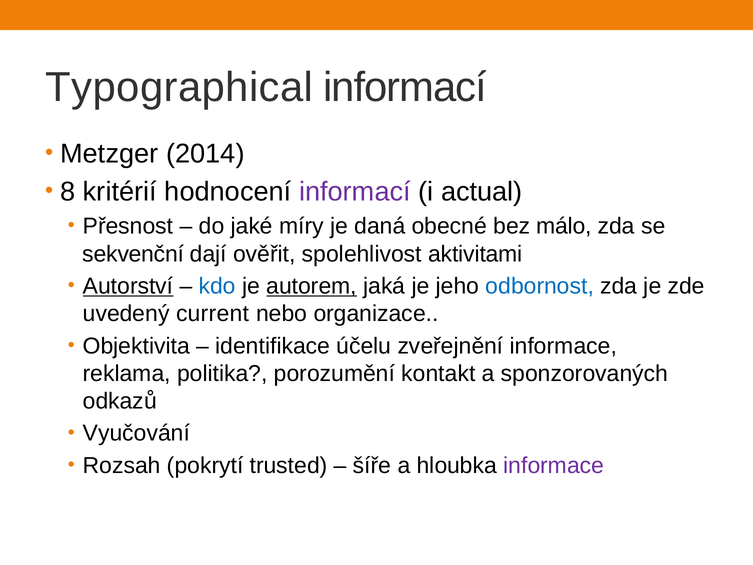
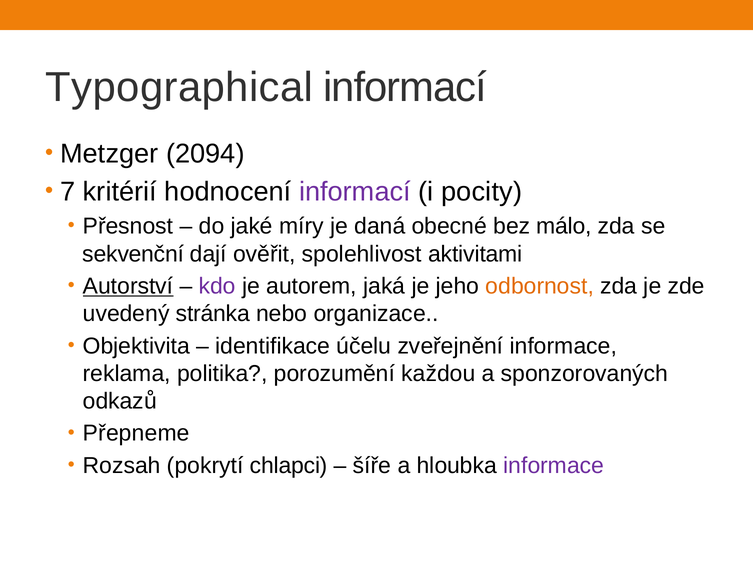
2014: 2014 -> 2094
8: 8 -> 7
actual: actual -> pocity
kdo colour: blue -> purple
autorem underline: present -> none
odbornost colour: blue -> orange
current: current -> stránka
kontakt: kontakt -> každou
Vyučování: Vyučování -> Přepneme
trusted: trusted -> chlapci
